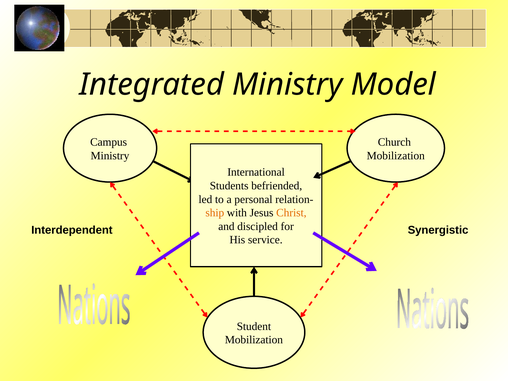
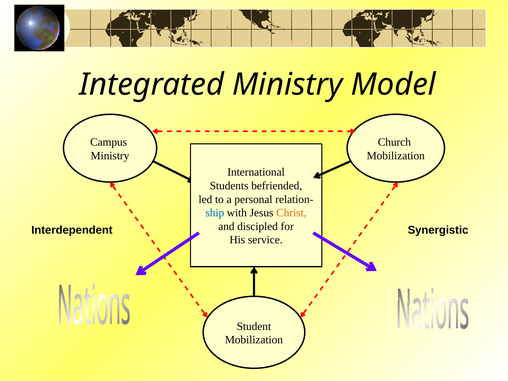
ship colour: orange -> blue
